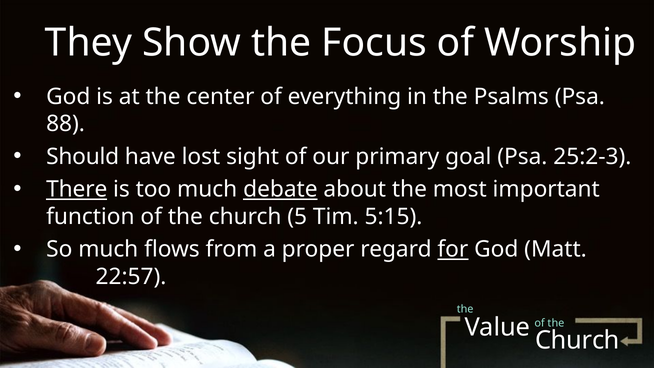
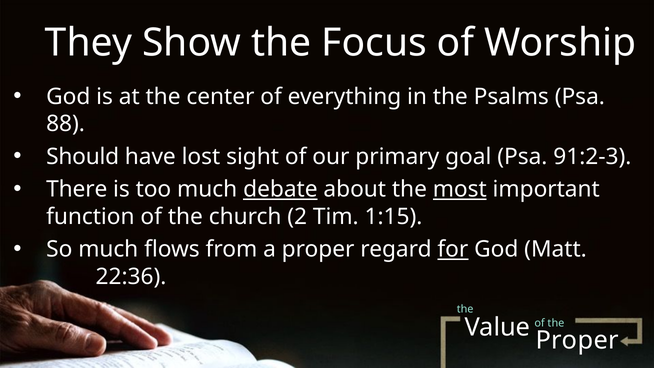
25:2-3: 25:2-3 -> 91:2-3
There underline: present -> none
most underline: none -> present
5: 5 -> 2
5:15: 5:15 -> 1:15
22:57: 22:57 -> 22:36
Church at (577, 340): Church -> Proper
